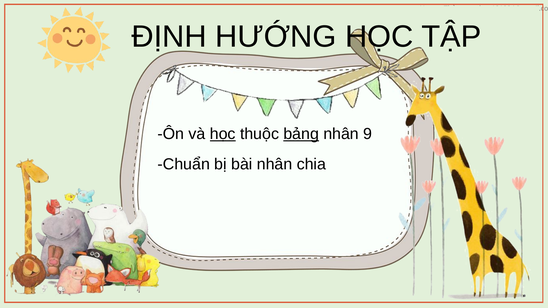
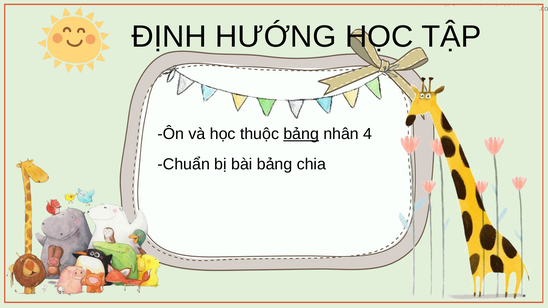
học at (223, 134) underline: present -> none
9: 9 -> 4
bài nhân: nhân -> bảng
